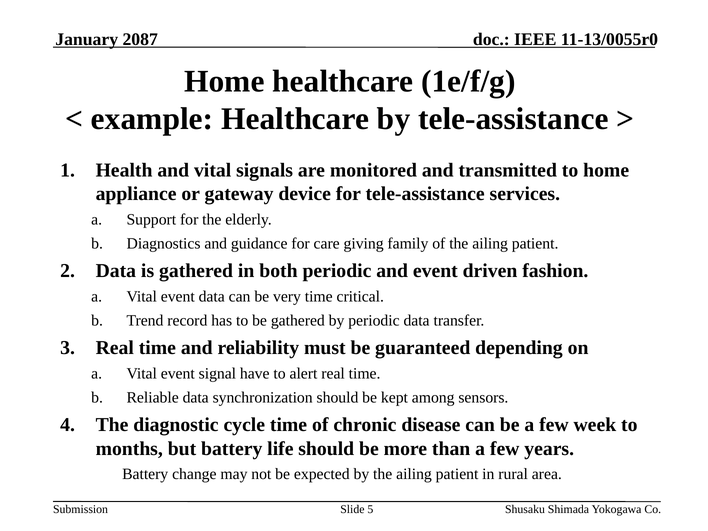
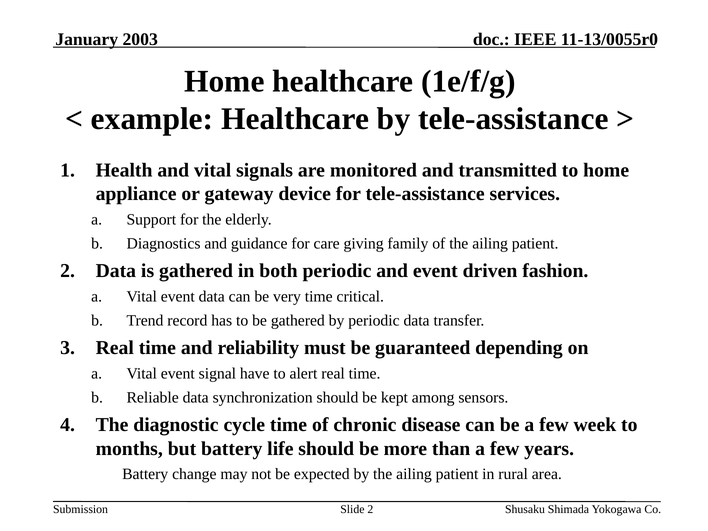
2087: 2087 -> 2003
Slide 5: 5 -> 2
